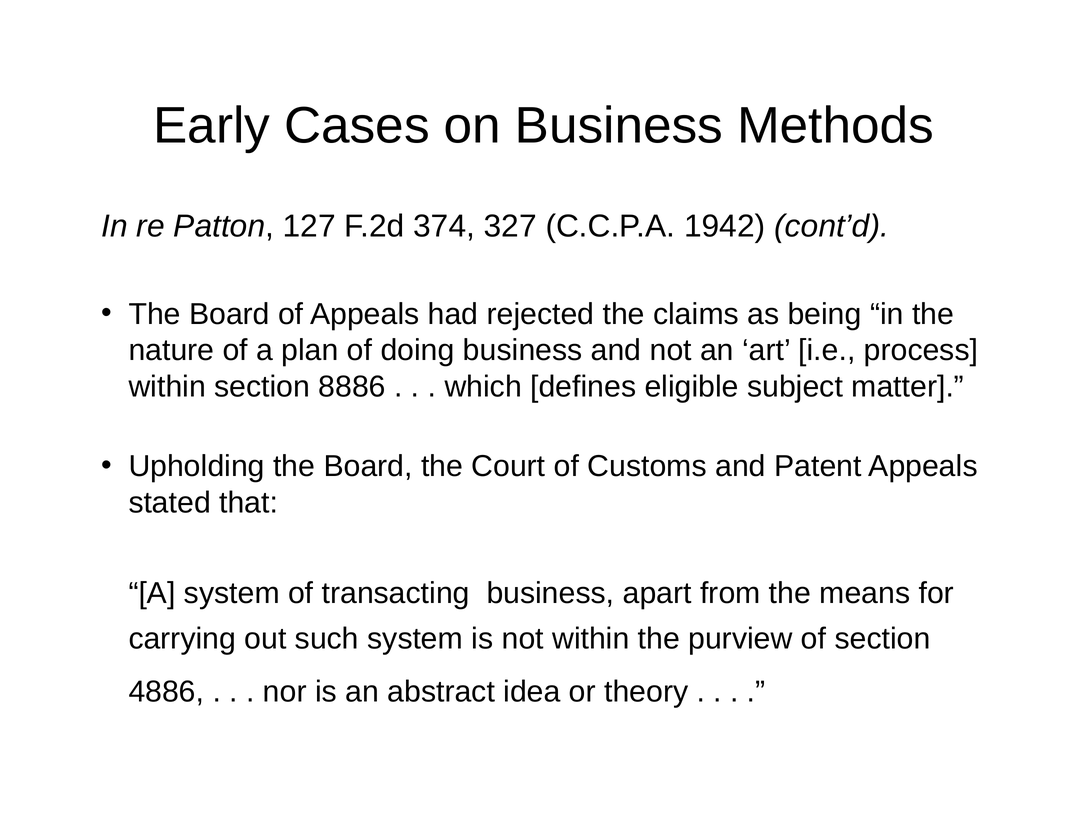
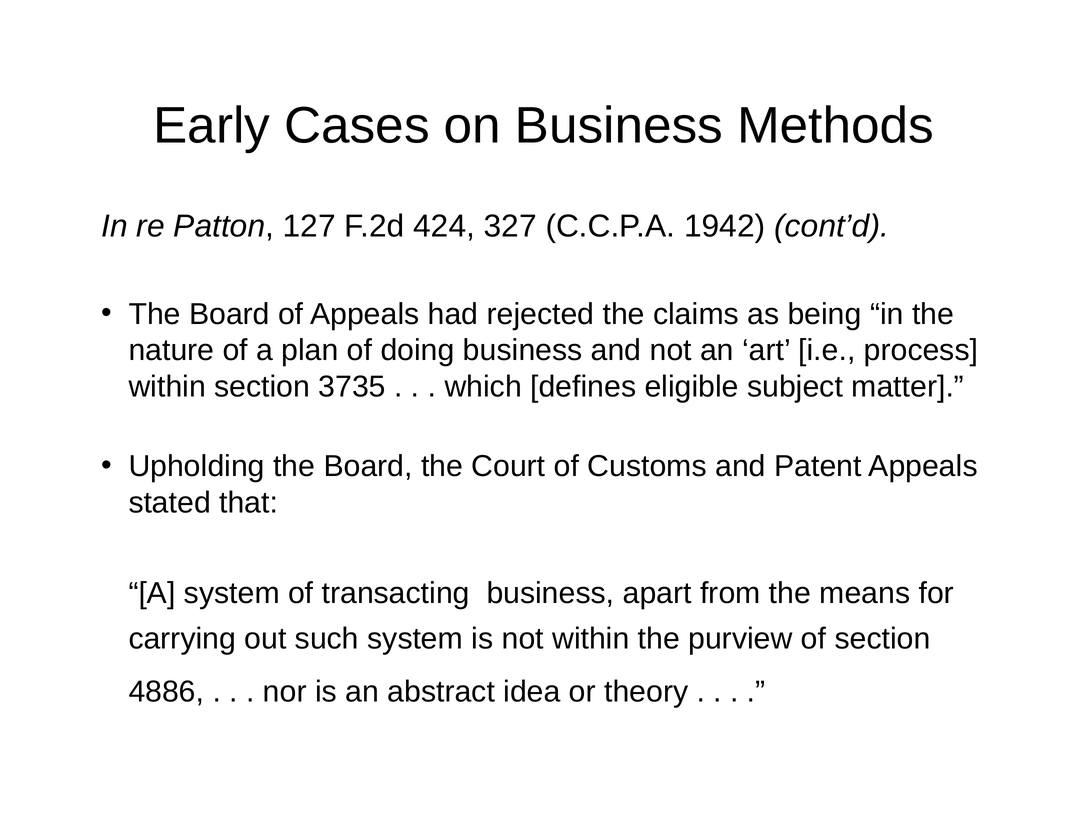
374: 374 -> 424
8886: 8886 -> 3735
